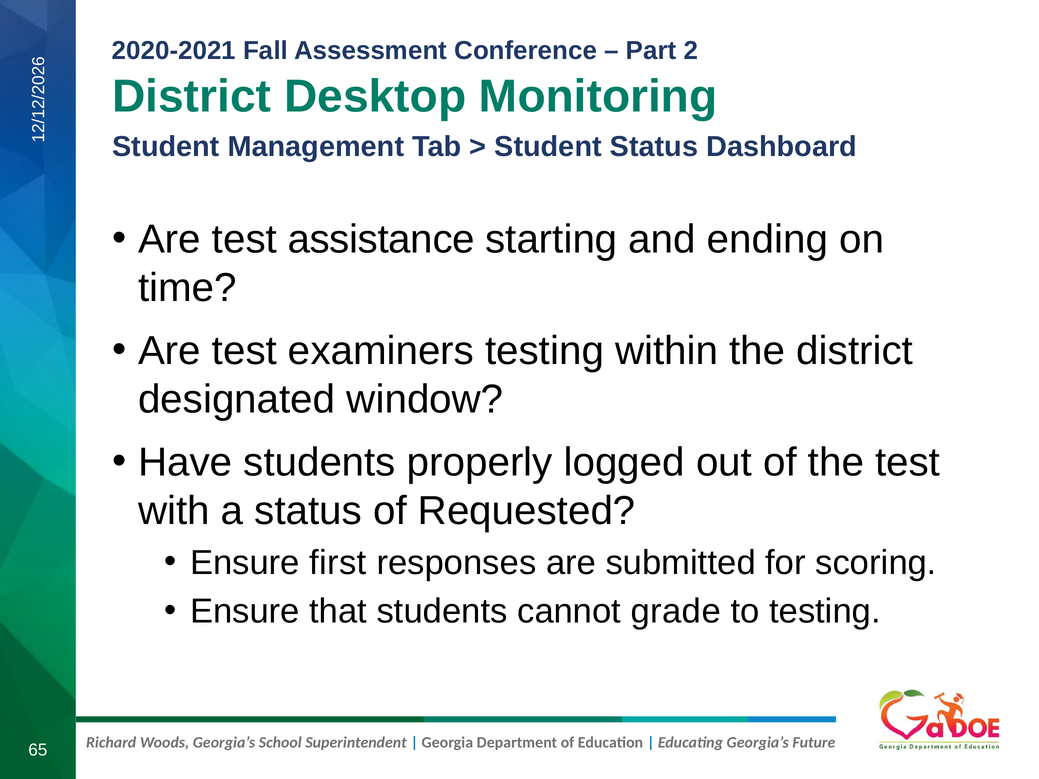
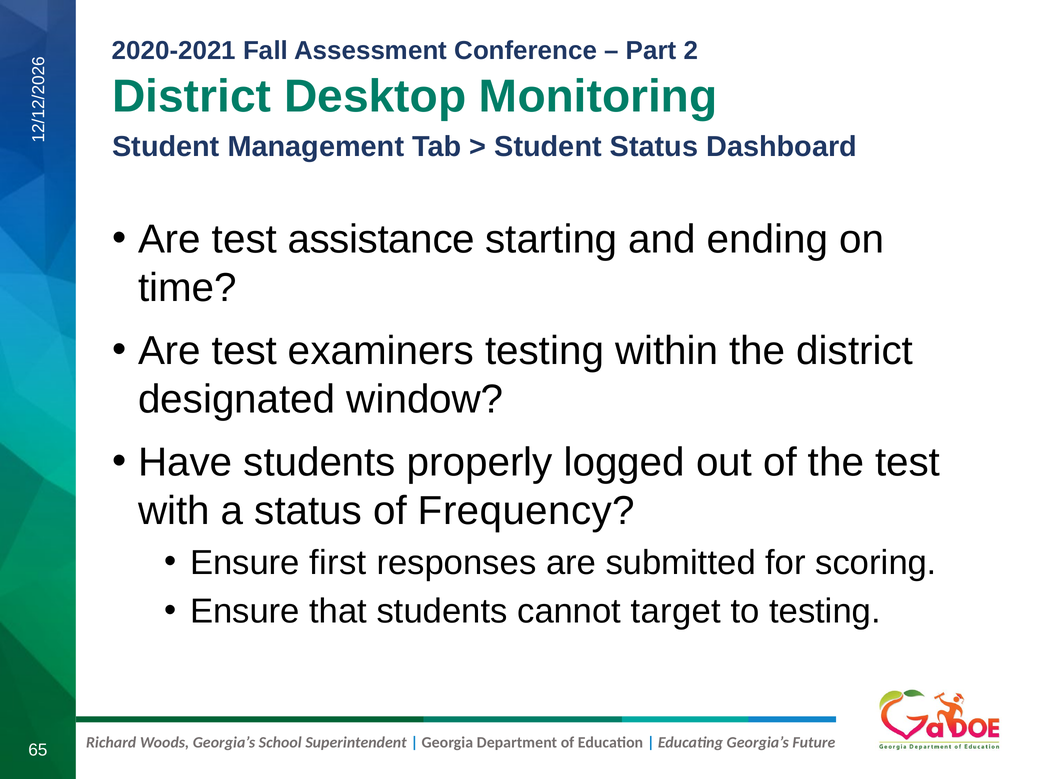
Requested: Requested -> Frequency
grade: grade -> target
